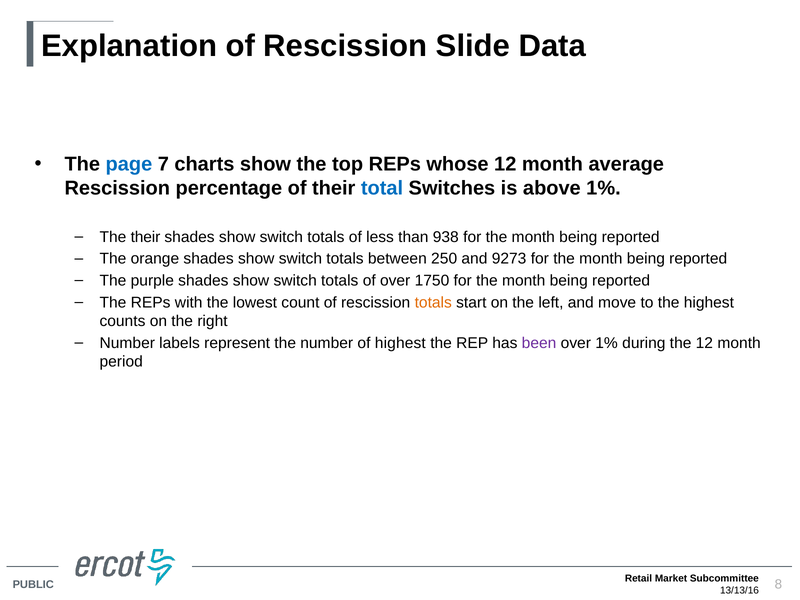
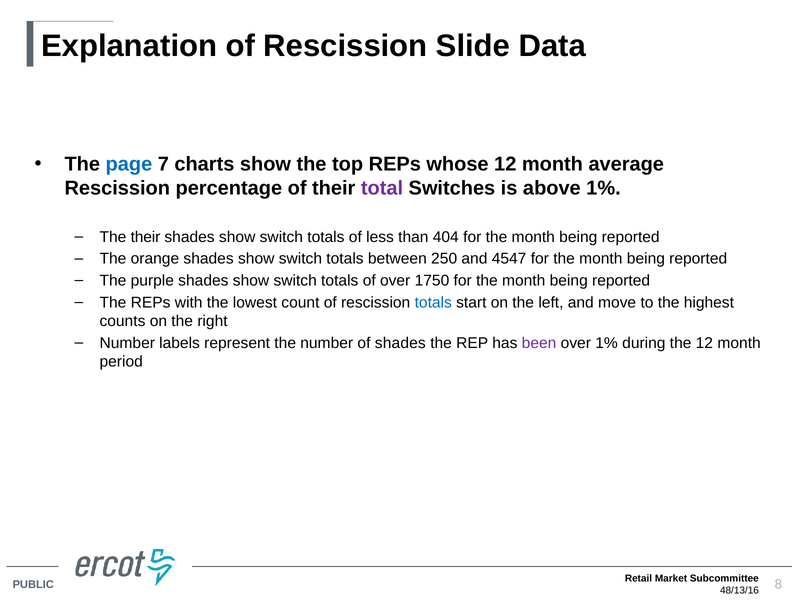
total colour: blue -> purple
938: 938 -> 404
9273: 9273 -> 4547
totals at (433, 302) colour: orange -> blue
of highest: highest -> shades
13/13/16: 13/13/16 -> 48/13/16
